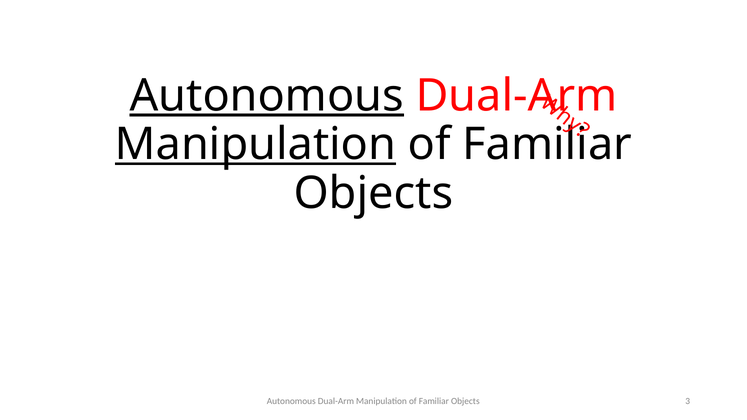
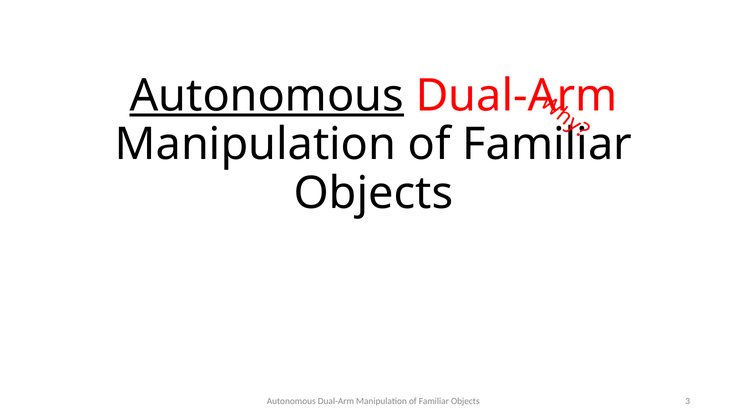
Manipulation at (255, 144) underline: present -> none
